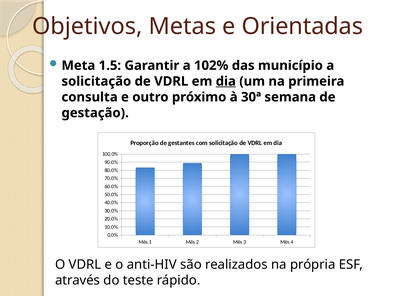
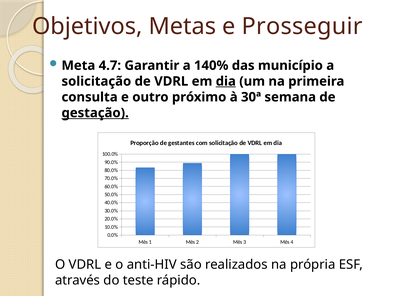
Orientadas: Orientadas -> Prosseguir
1.5: 1.5 -> 4.7
102%: 102% -> 140%
gestação underline: none -> present
